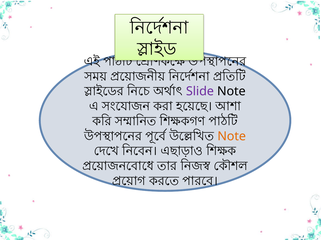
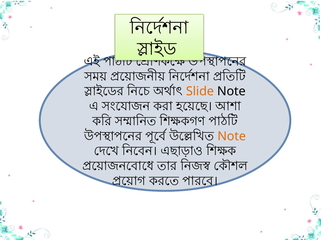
Slide colour: purple -> orange
